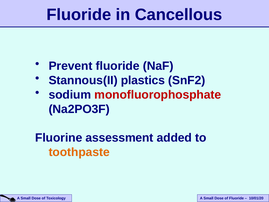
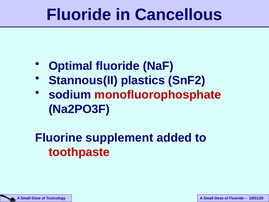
Prevent: Prevent -> Optimal
assessment: assessment -> supplement
toothpaste colour: orange -> red
